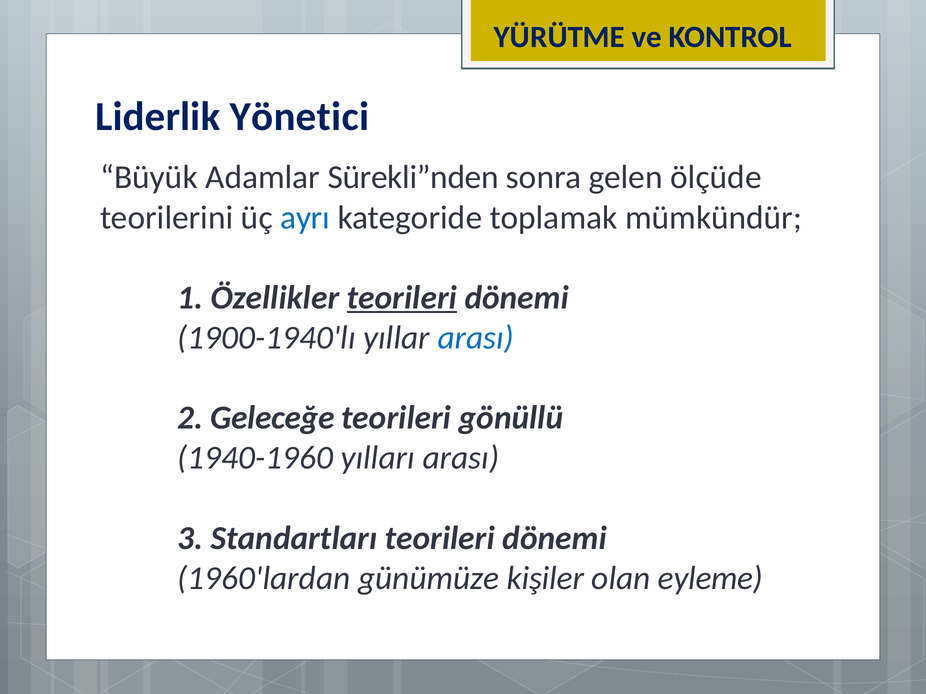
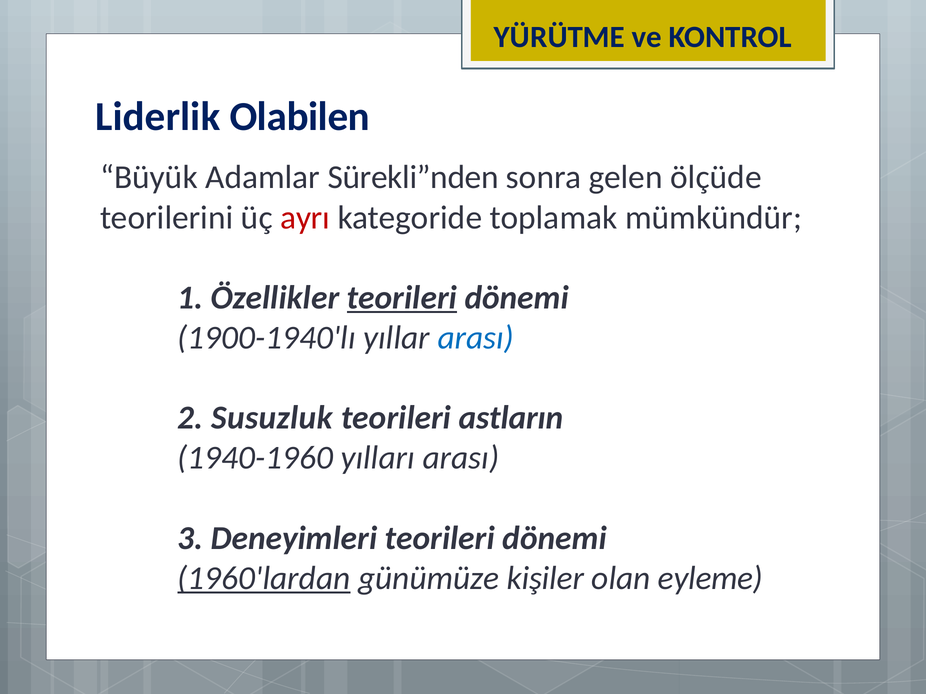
Yönetici: Yönetici -> Olabilen
ayrı colour: blue -> red
Geleceğe: Geleceğe -> Susuzluk
gönüllü: gönüllü -> astların
Standartları: Standartları -> Deneyimleri
1960'lardan underline: none -> present
